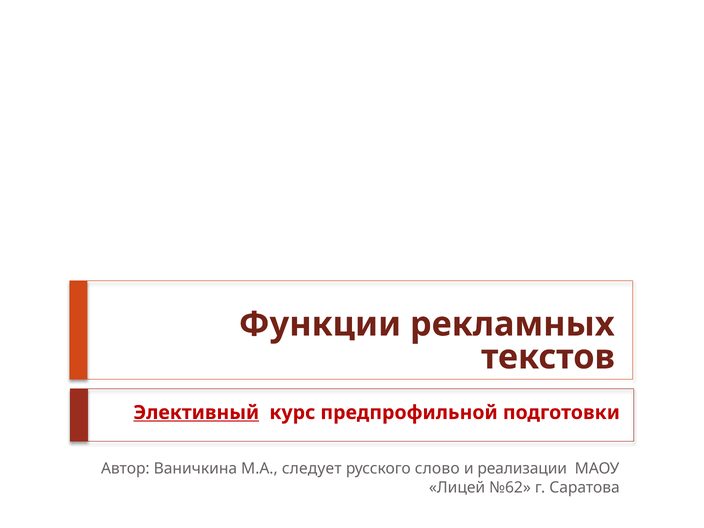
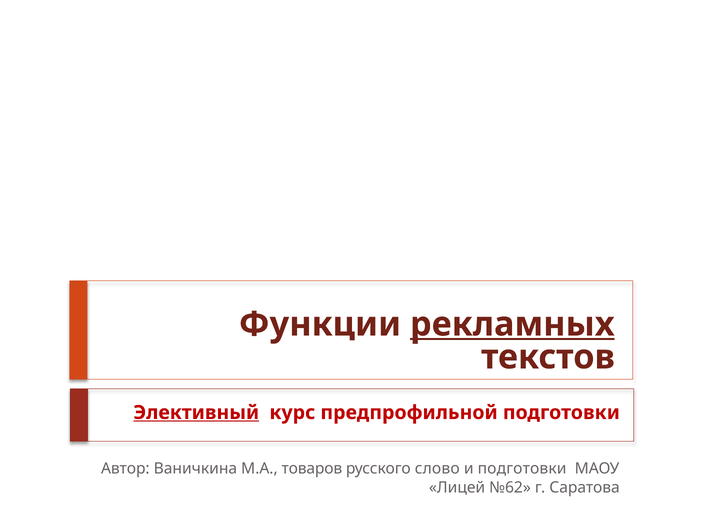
рекламных underline: none -> present
следует: следует -> товаров
и реализации: реализации -> подготовки
